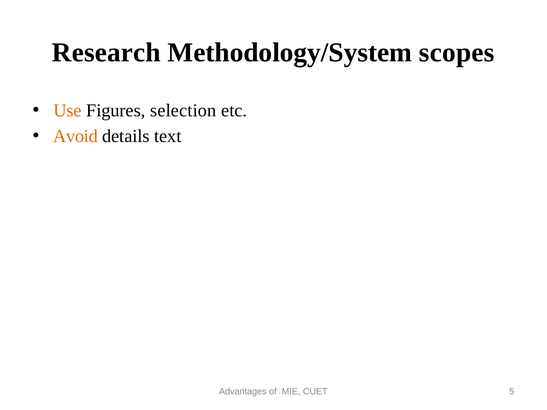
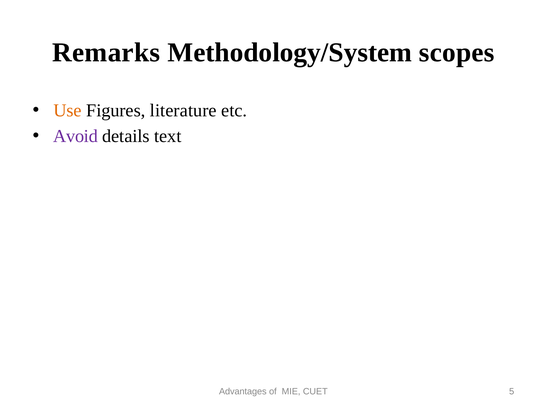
Research: Research -> Remarks
selection: selection -> literature
Avoid colour: orange -> purple
